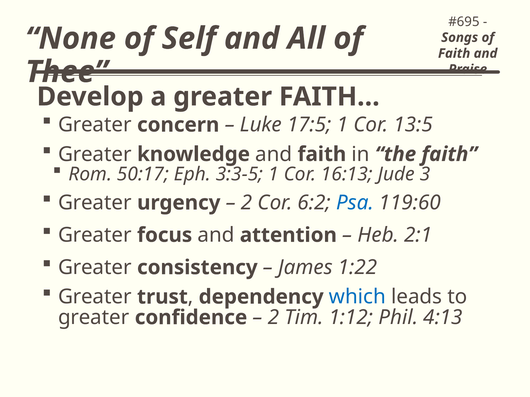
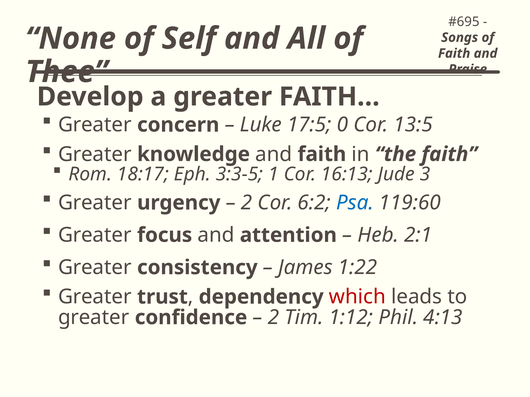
17:5 1: 1 -> 0
50:17: 50:17 -> 18:17
which colour: blue -> red
